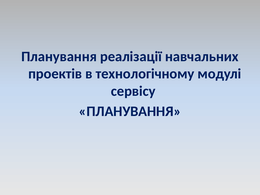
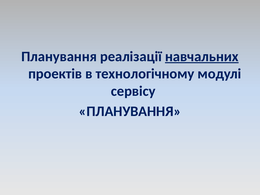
навчальних underline: none -> present
